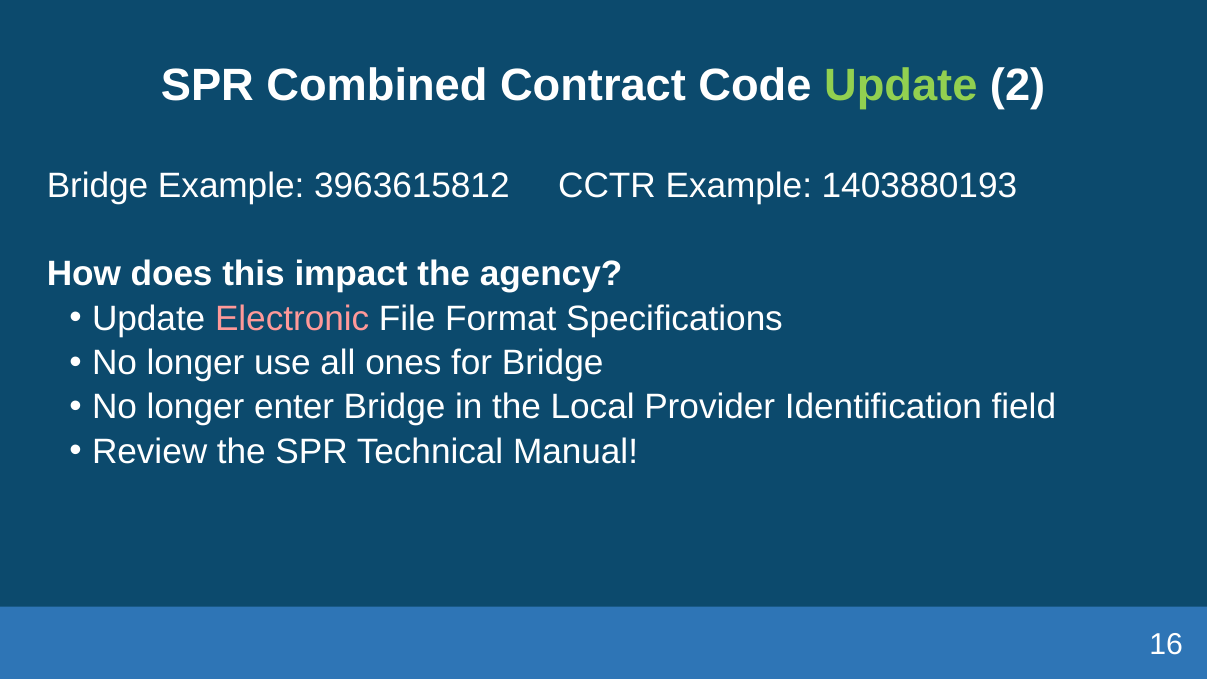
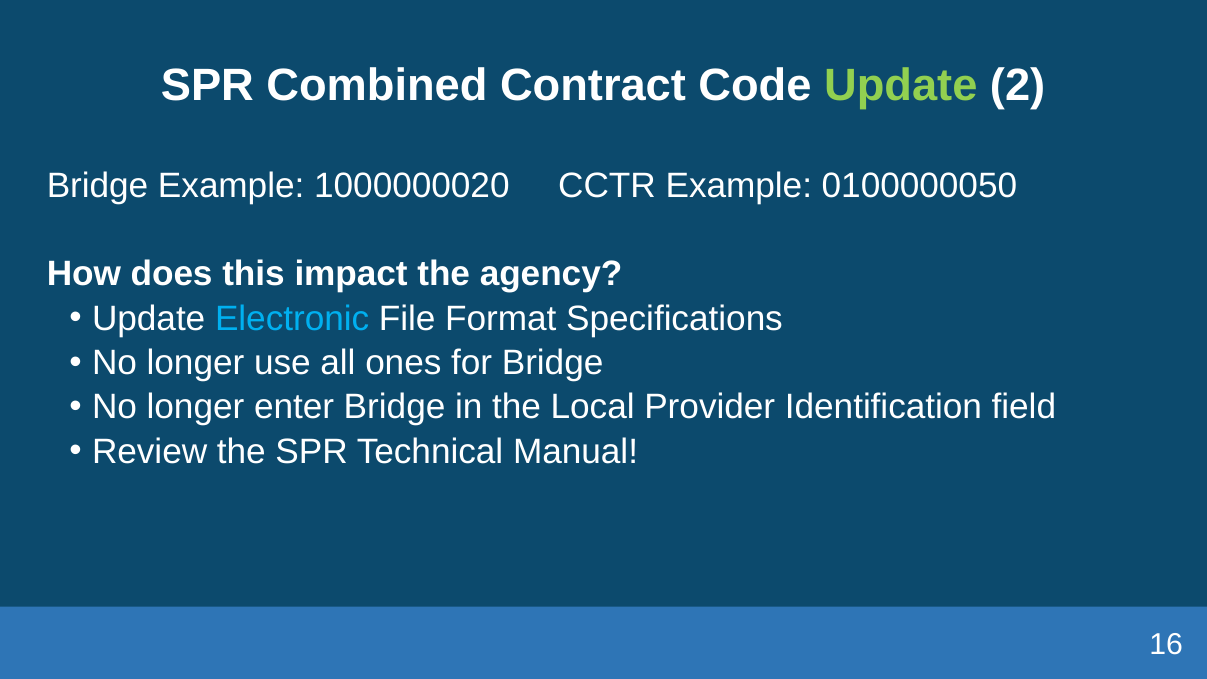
3963615812: 3963615812 -> 1000000020
1403880193: 1403880193 -> 0100000050
Electronic colour: pink -> light blue
